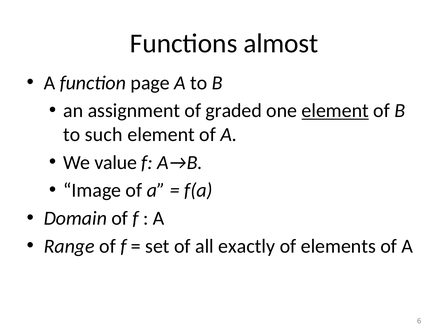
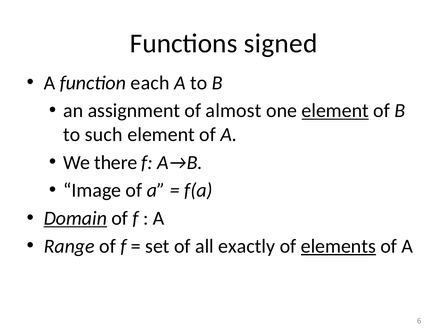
almost: almost -> signed
page: page -> each
graded: graded -> almost
value: value -> there
Domain underline: none -> present
elements underline: none -> present
